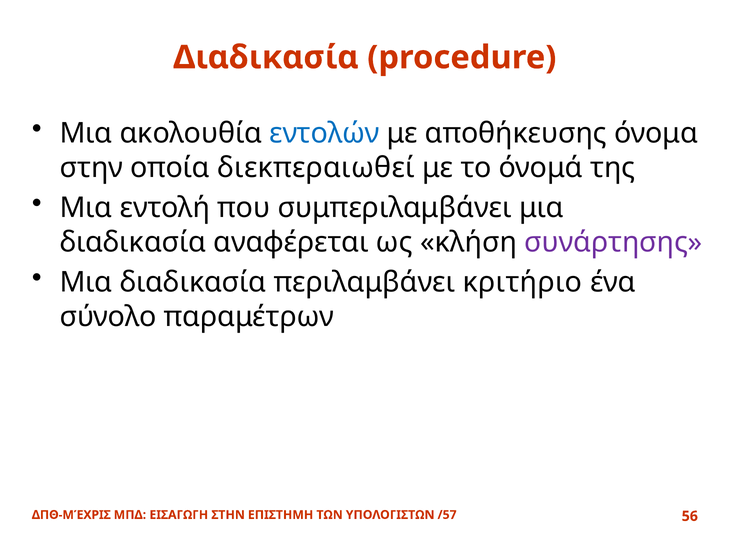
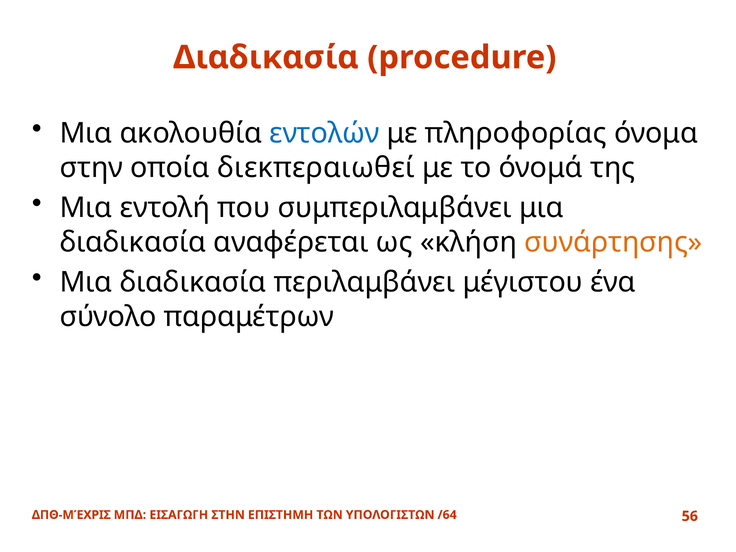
αποθήκευσης: αποθήκευσης -> πληροφορίας
συνάρτησης colour: purple -> orange
κριτήριο: κριτήριο -> μέγιστου
/57: /57 -> /64
